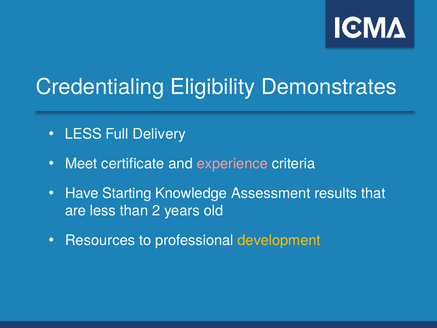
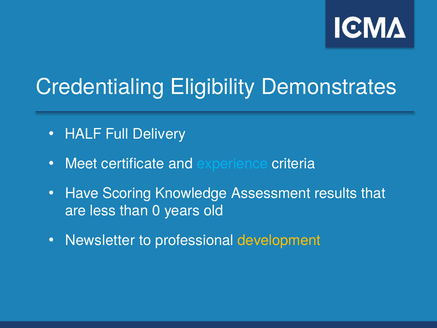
LESS at (83, 134): LESS -> HALF
experience colour: pink -> light blue
Starting: Starting -> Scoring
2: 2 -> 0
Resources: Resources -> Newsletter
